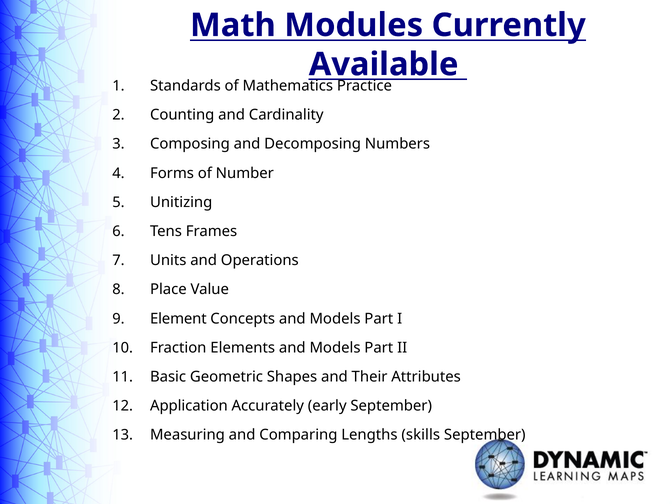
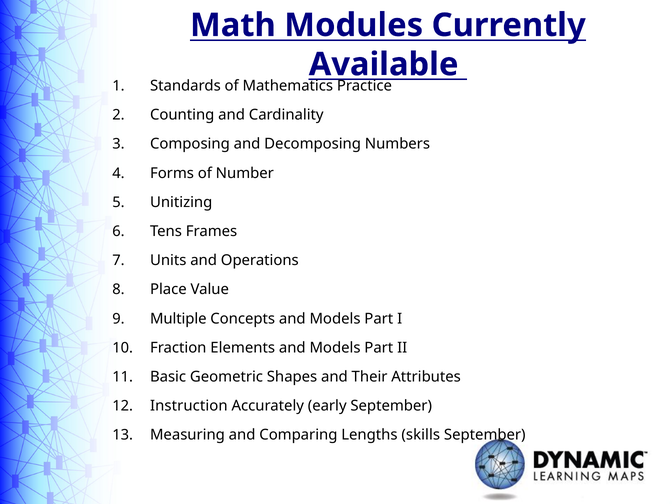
Element: Element -> Multiple
Application: Application -> Instruction
